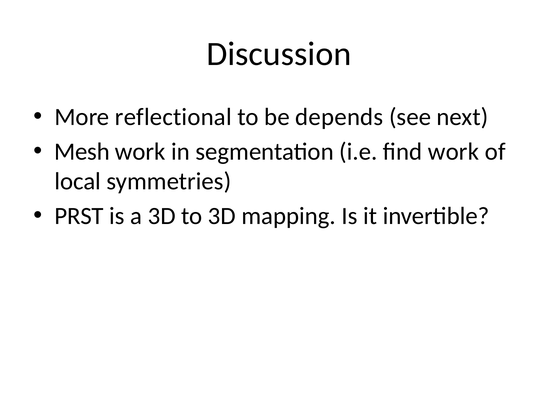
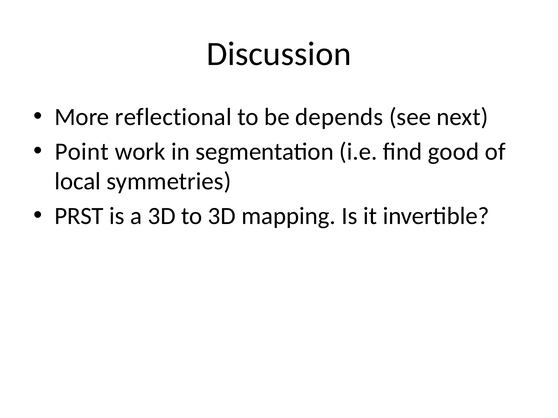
Mesh: Mesh -> Point
find work: work -> good
